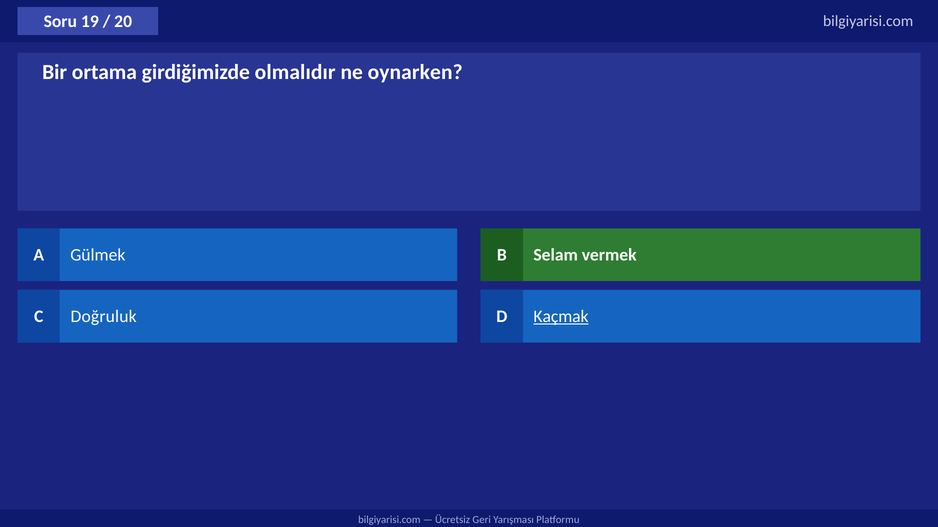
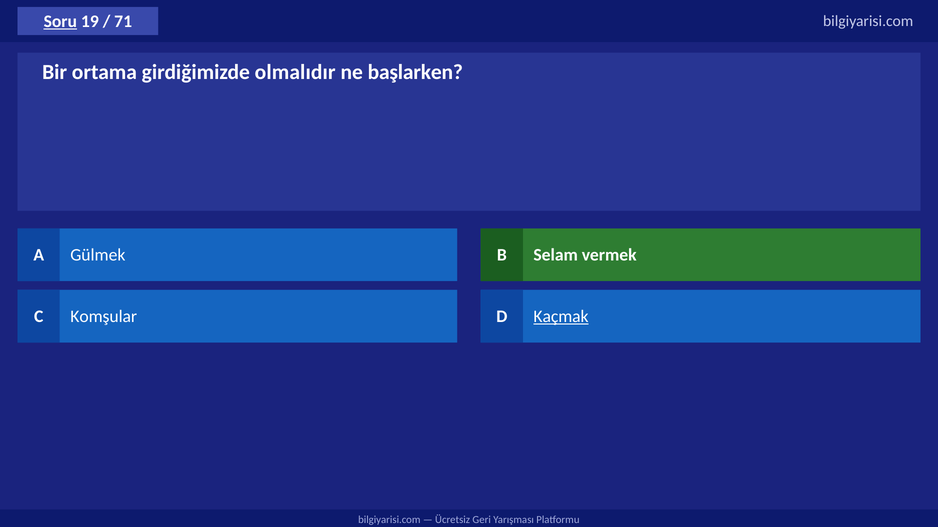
Soru underline: none -> present
20: 20 -> 71
oynarken: oynarken -> başlarken
Doğruluk: Doğruluk -> Komşular
